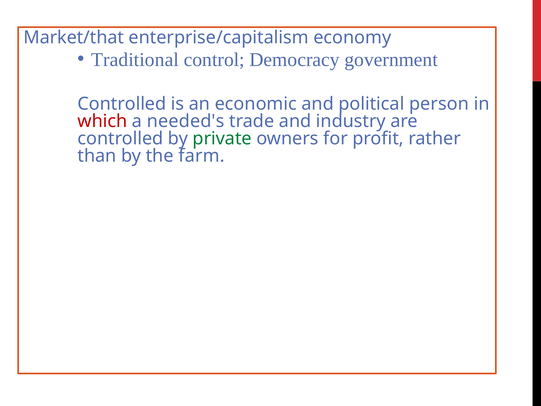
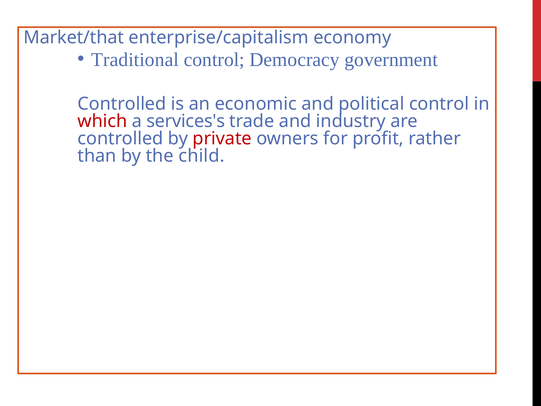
political person: person -> control
needed's: needed's -> services's
private colour: green -> red
farm: farm -> child
